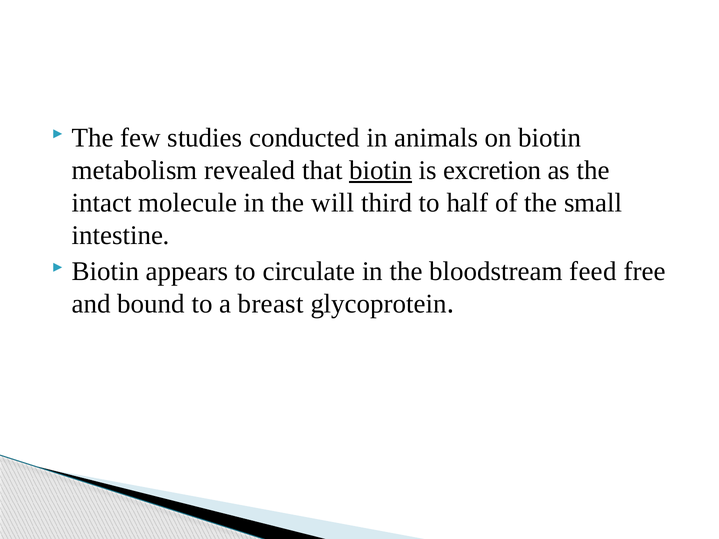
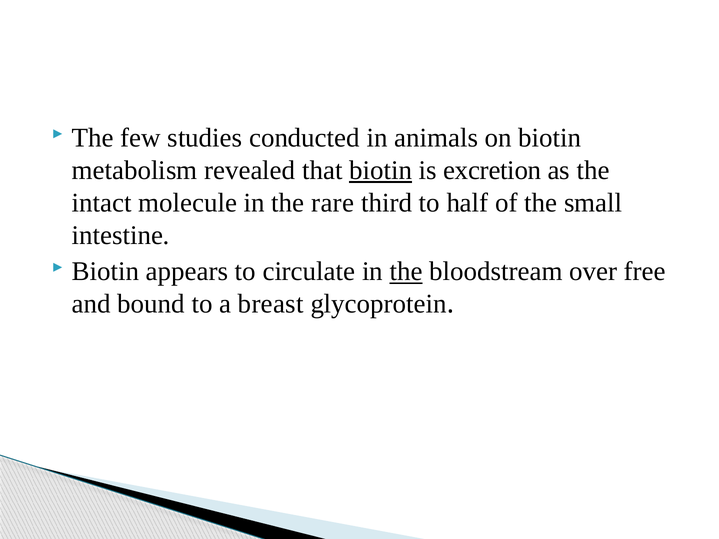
will: will -> rare
the at (406, 272) underline: none -> present
feed: feed -> over
